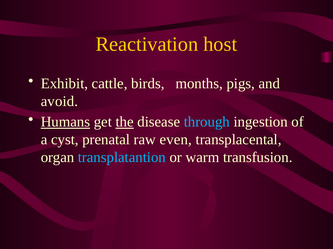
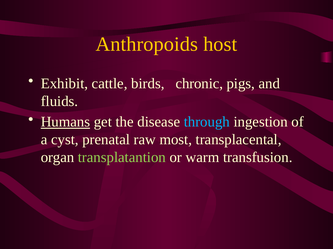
Reactivation: Reactivation -> Anthropoids
months: months -> chronic
avoid: avoid -> fluids
the underline: present -> none
even: even -> most
transplatantion colour: light blue -> light green
